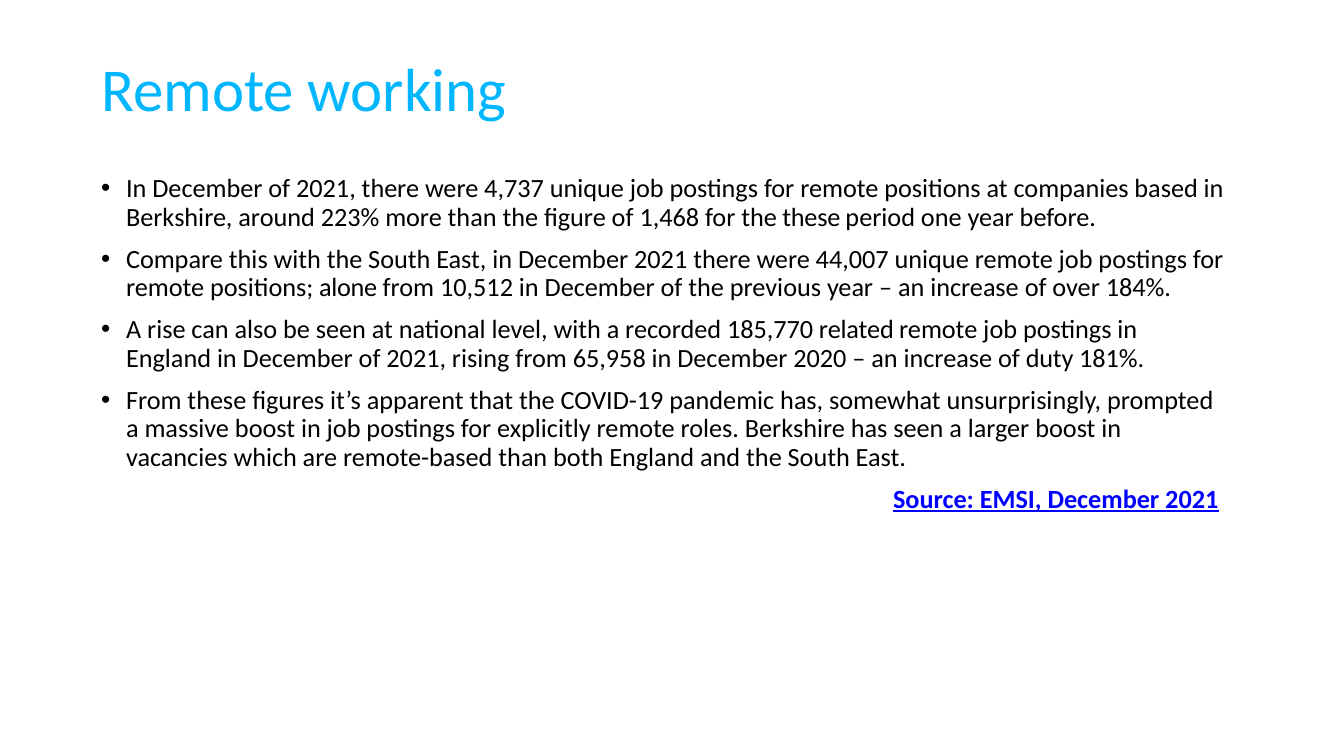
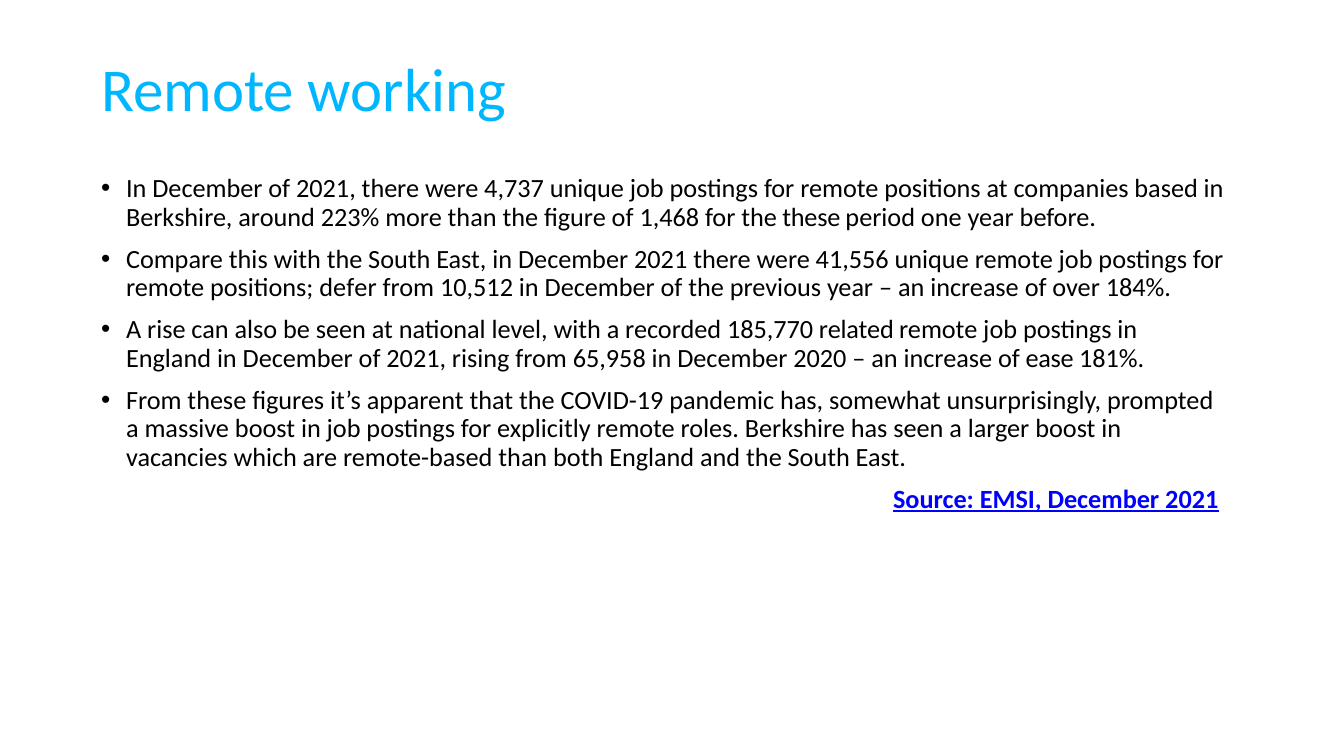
44,007: 44,007 -> 41,556
alone: alone -> defer
duty: duty -> ease
